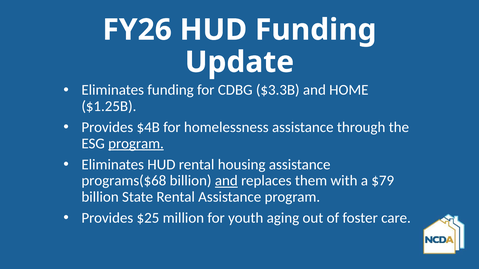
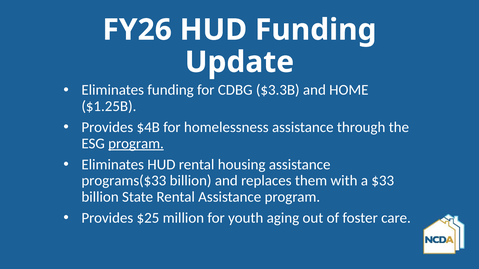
programs($68: programs($68 -> programs($33
and at (226, 181) underline: present -> none
$79: $79 -> $33
